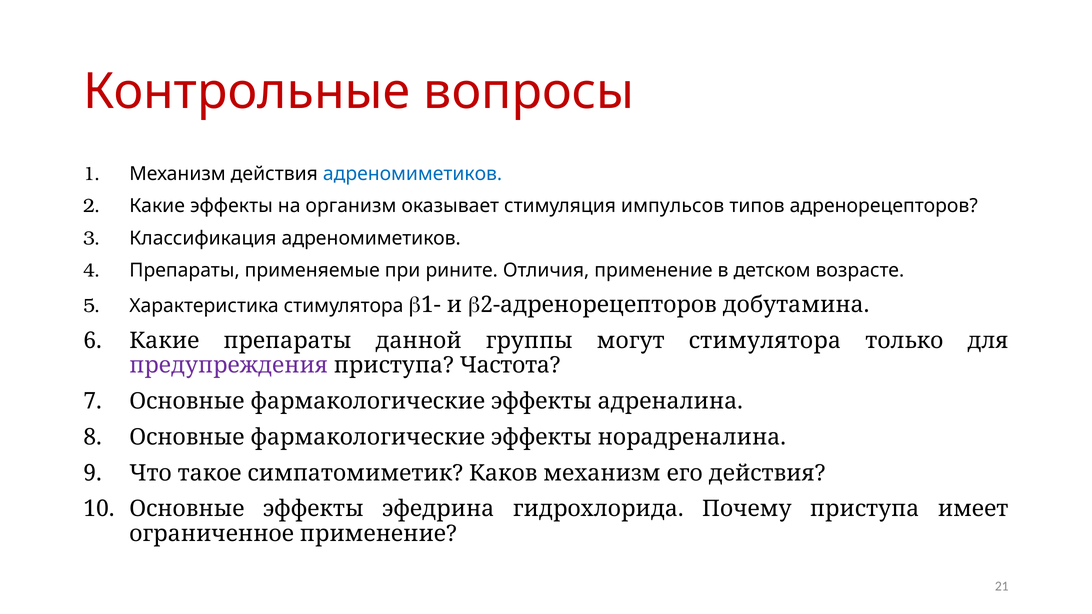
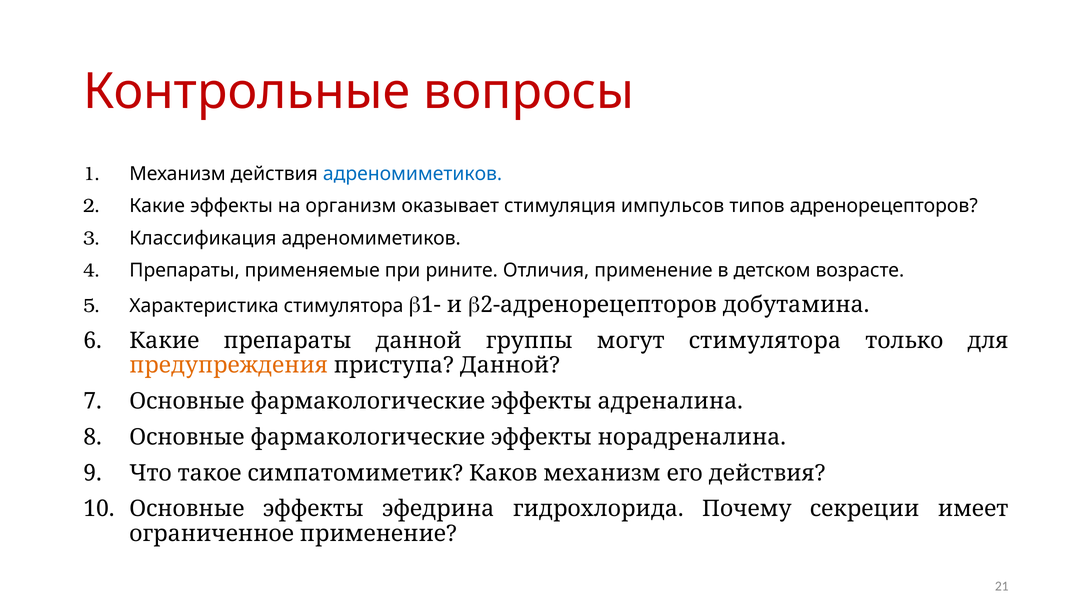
предупреждения colour: purple -> orange
приступа Частота: Частота -> Данной
Почему приступа: приступа -> секреции
